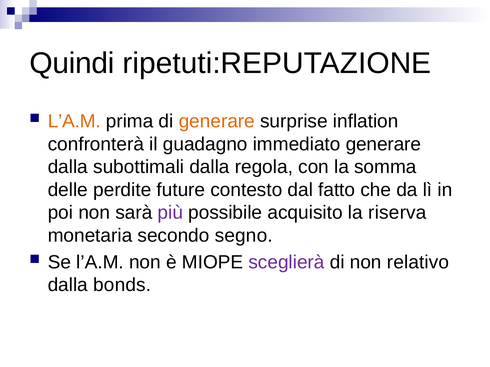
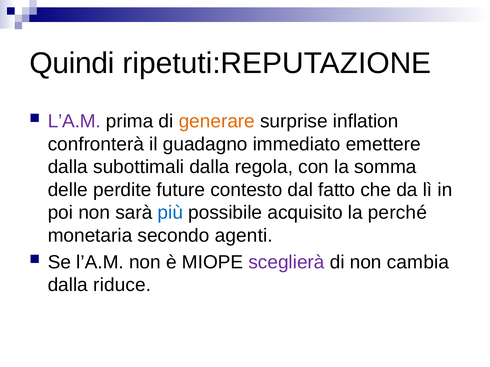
L’A.M at (74, 121) colour: orange -> purple
immediato generare: generare -> emettere
più colour: purple -> blue
riserva: riserva -> perché
segno: segno -> agenti
relativo: relativo -> cambia
bonds: bonds -> riduce
